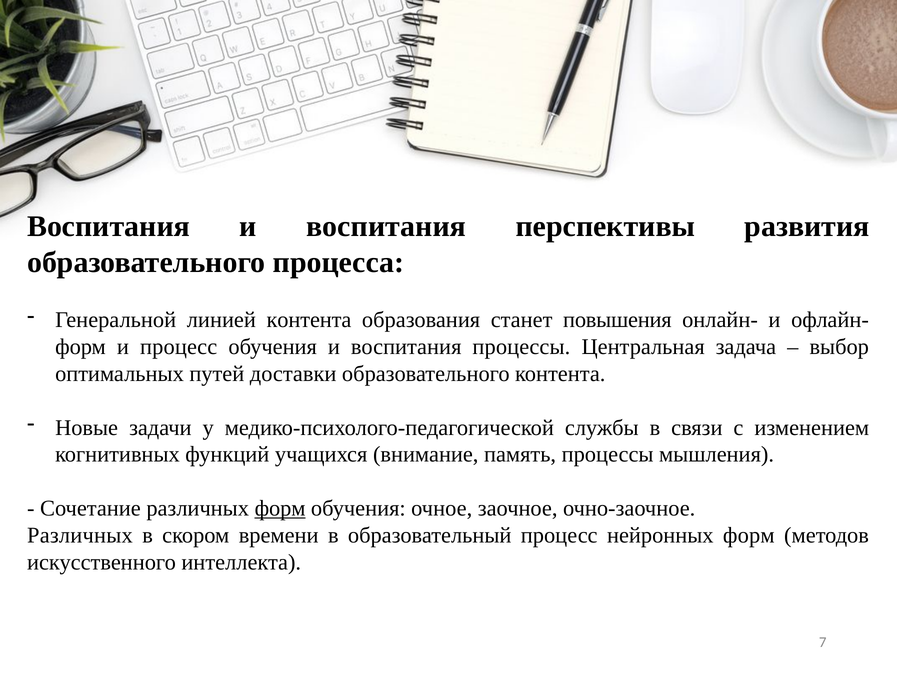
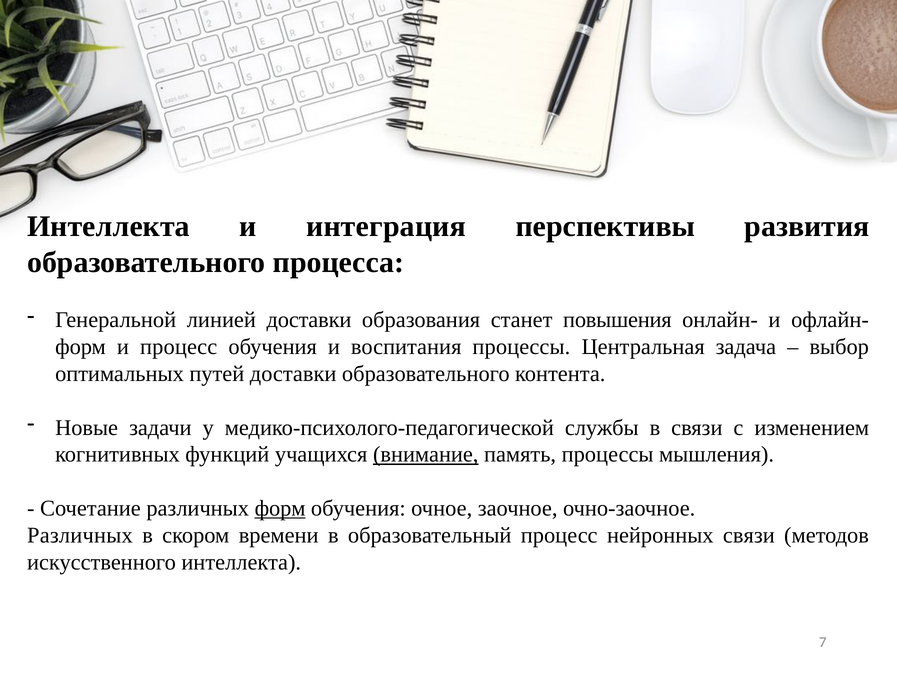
Воспитания at (109, 226): Воспитания -> Интеллекта
воспитания at (386, 226): воспитания -> интеграция
линией контента: контента -> доставки
внимание underline: none -> present
нейронных форм: форм -> связи
